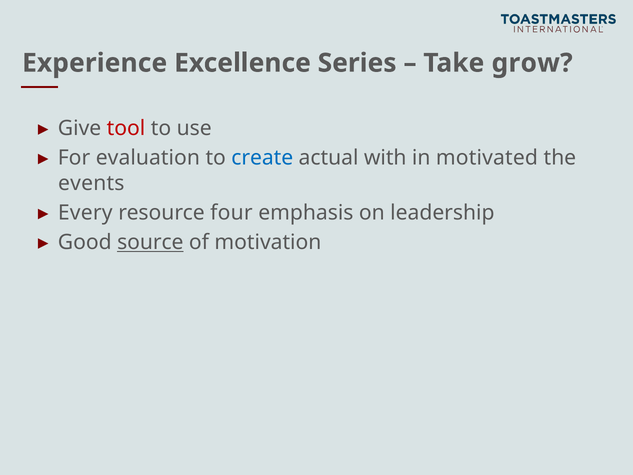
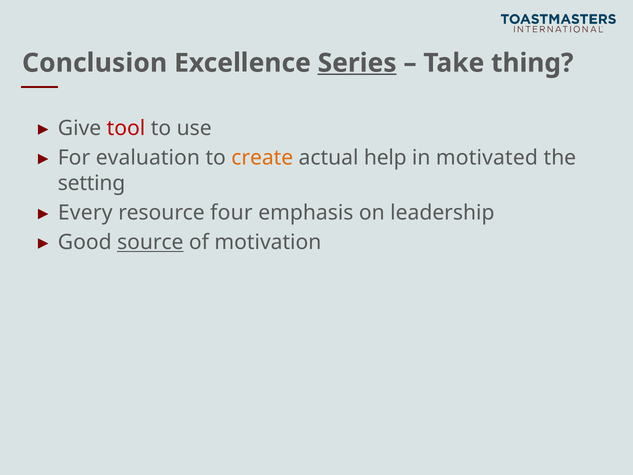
Experience: Experience -> Conclusion
Series underline: none -> present
grow: grow -> thing
create colour: blue -> orange
with: with -> help
events: events -> setting
